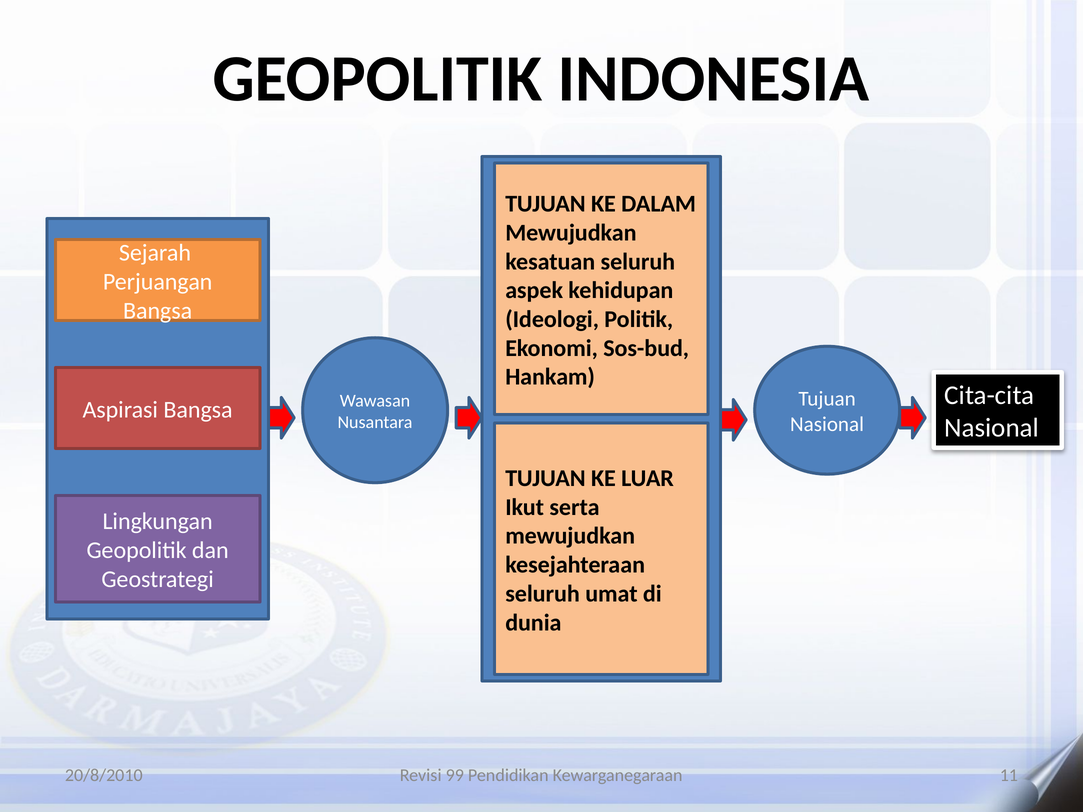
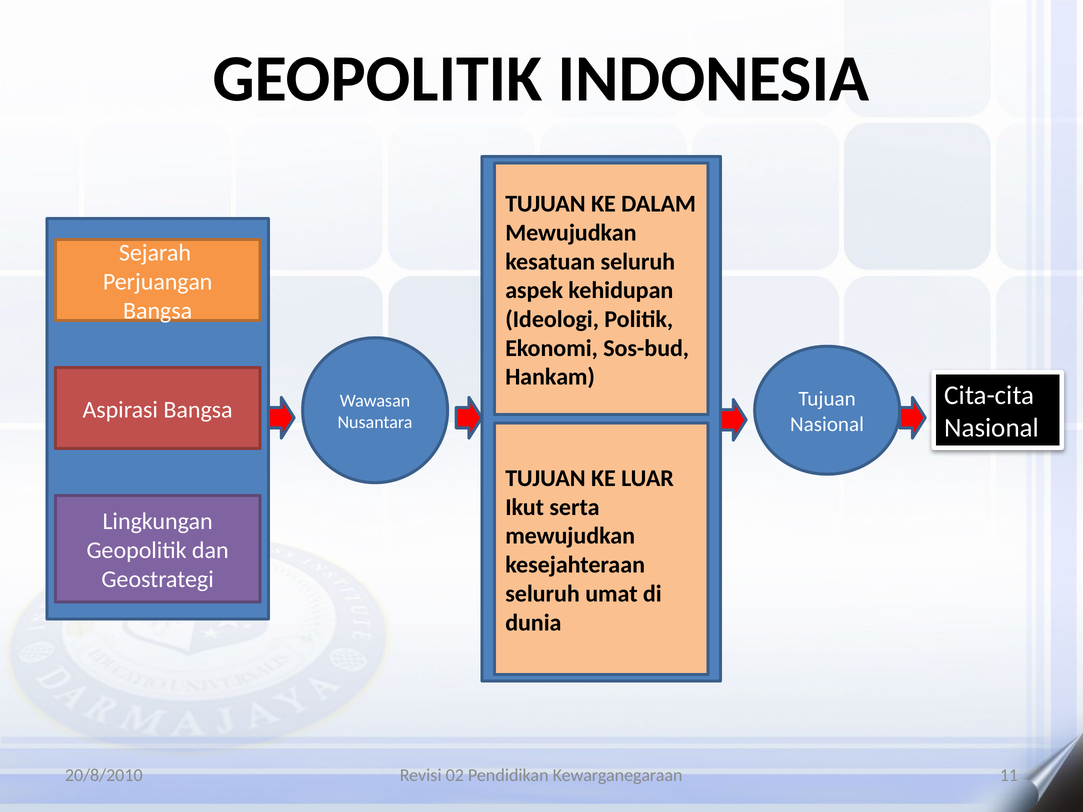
99: 99 -> 02
